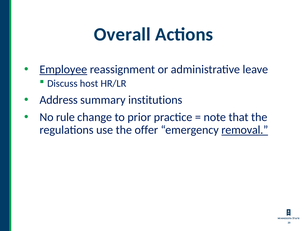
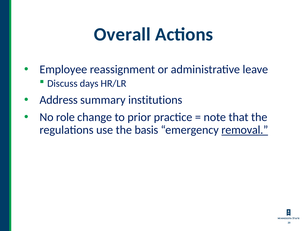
Employee underline: present -> none
host: host -> days
rule: rule -> role
offer: offer -> basis
